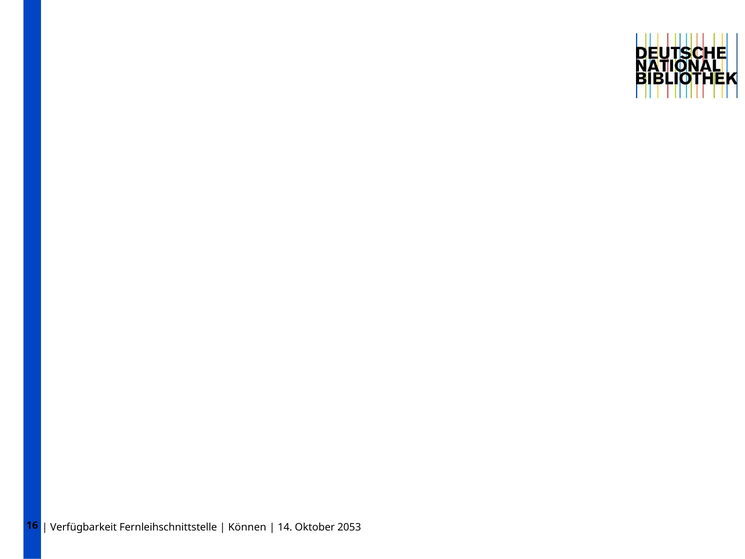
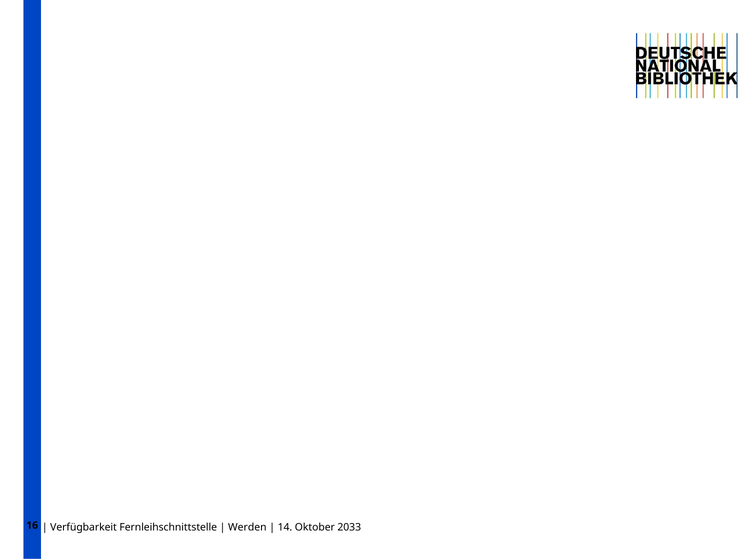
Können: Können -> Werden
2053: 2053 -> 2033
